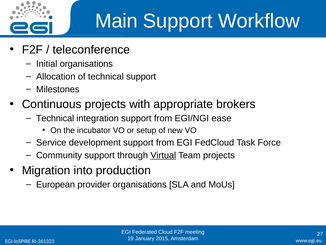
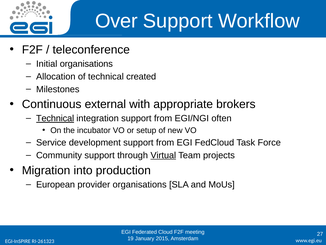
Main: Main -> Over
technical support: support -> created
Continuous projects: projects -> external
Technical at (55, 118) underline: none -> present
ease: ease -> often
